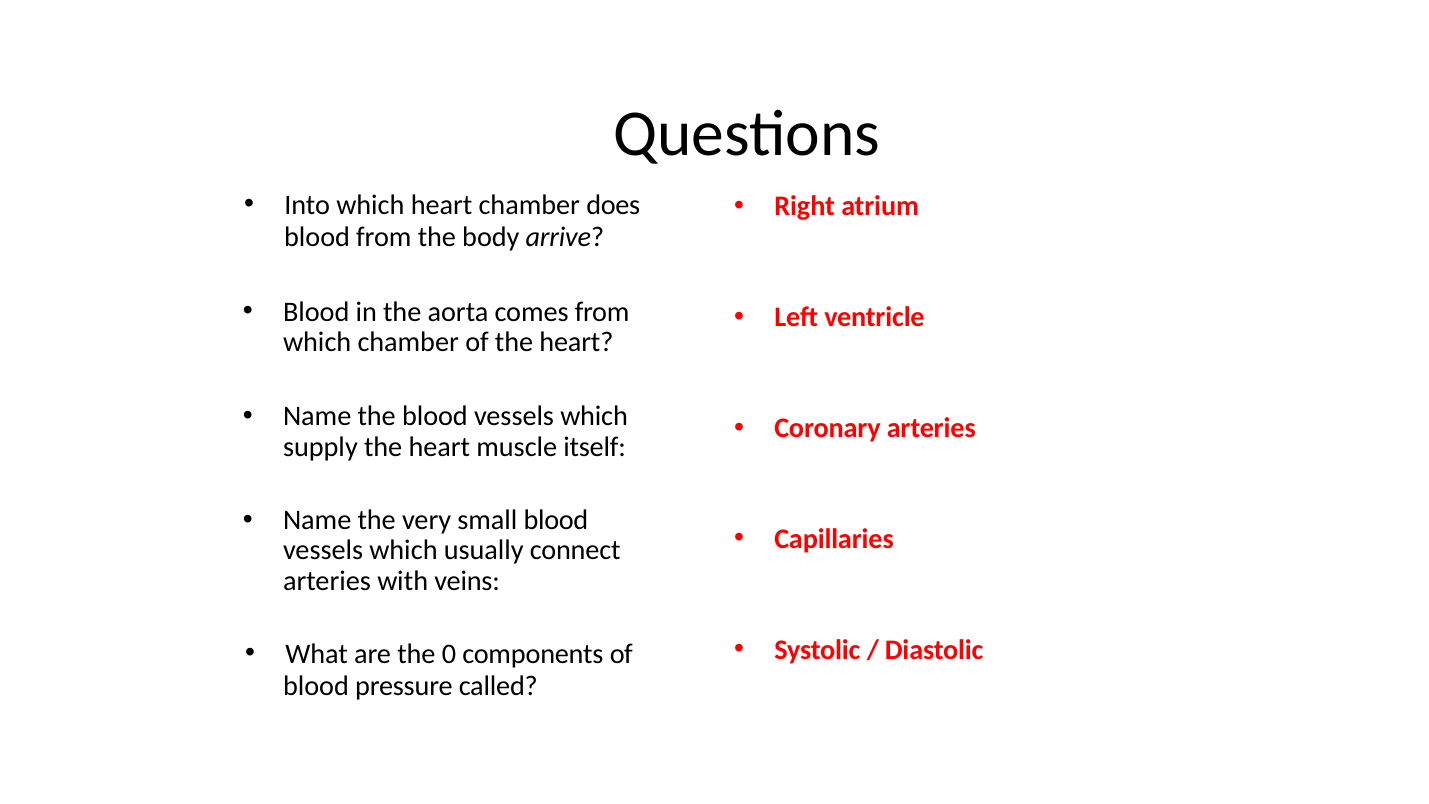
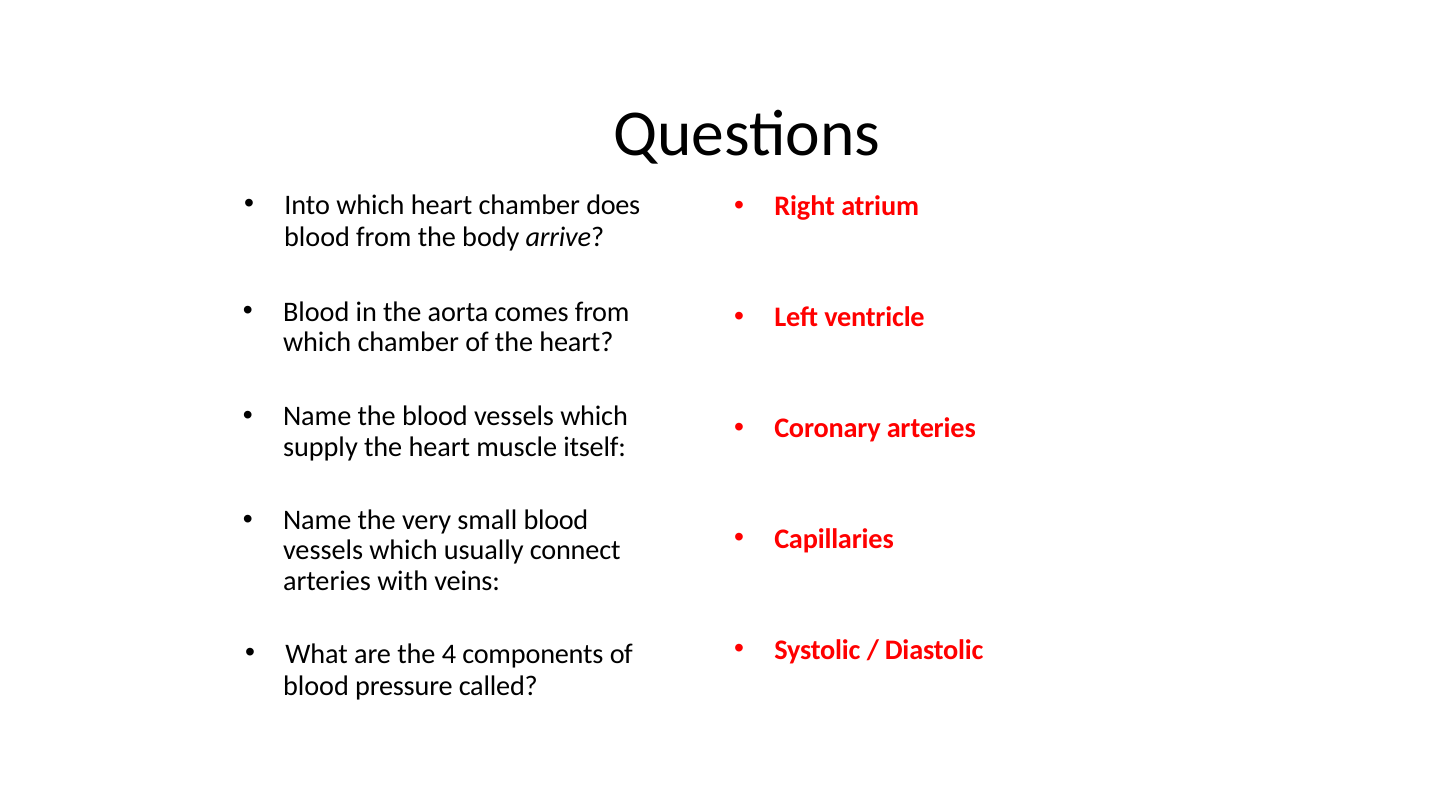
0: 0 -> 4
